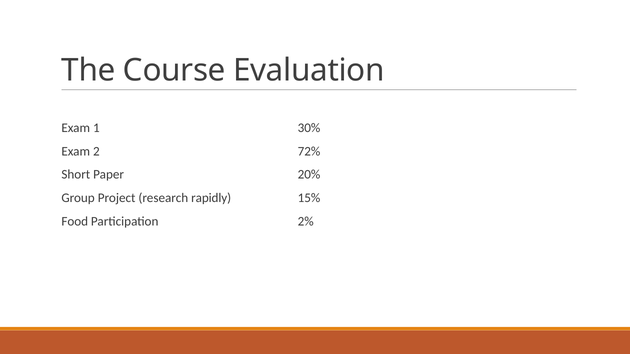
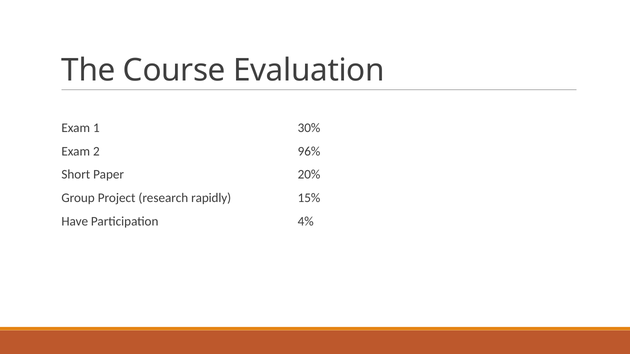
72%: 72% -> 96%
Food: Food -> Have
2%: 2% -> 4%
